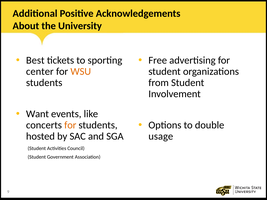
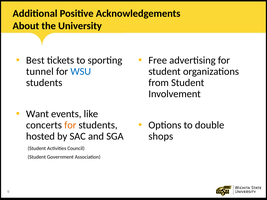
center: center -> tunnel
WSU colour: orange -> blue
usage: usage -> shops
